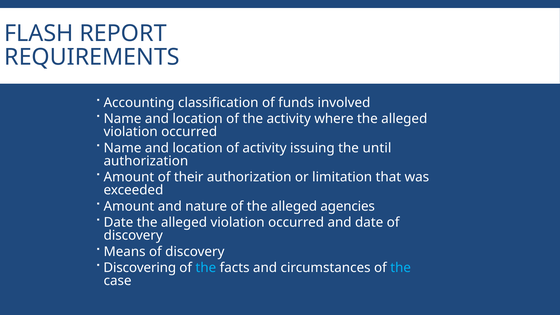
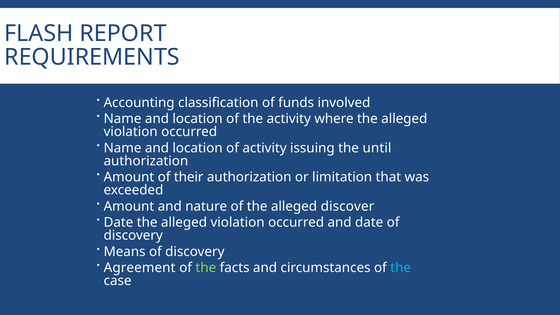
agencies: agencies -> discover
Discovering: Discovering -> Agreement
the at (206, 268) colour: light blue -> light green
